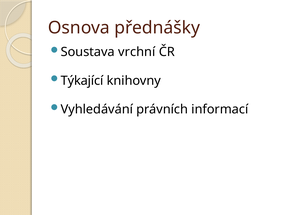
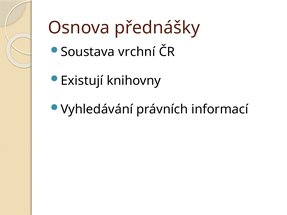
Týkající: Týkající -> Existují
